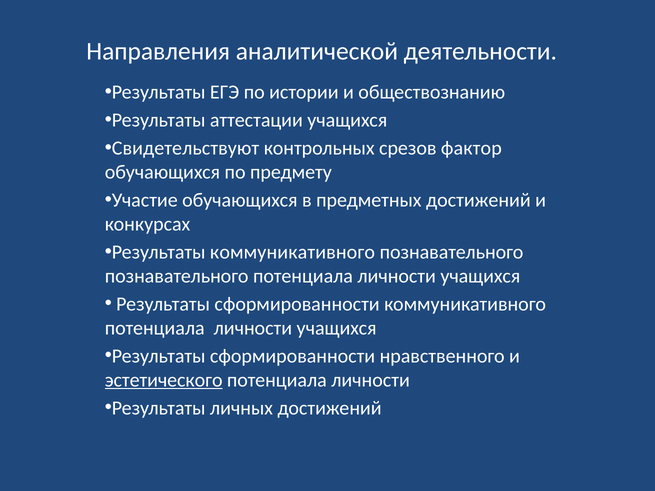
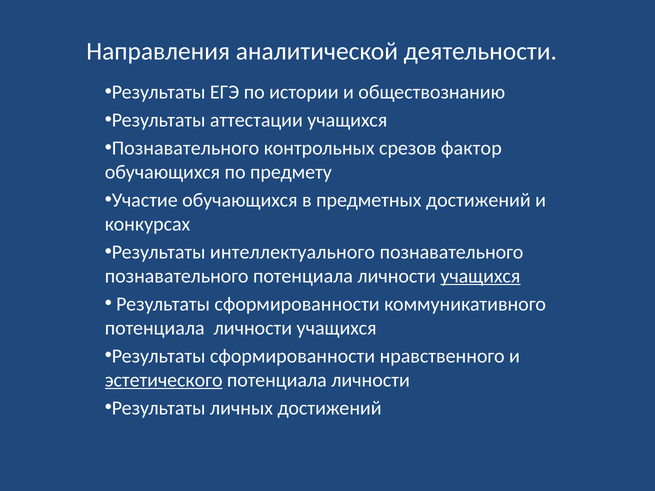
Свидетельствуют at (185, 148): Свидетельствуют -> Познавательного
Результаты коммуникативного: коммуникативного -> интеллектуального
учащихся at (480, 276) underline: none -> present
